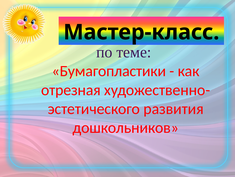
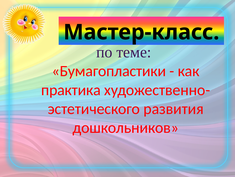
отрезная: отрезная -> практика
